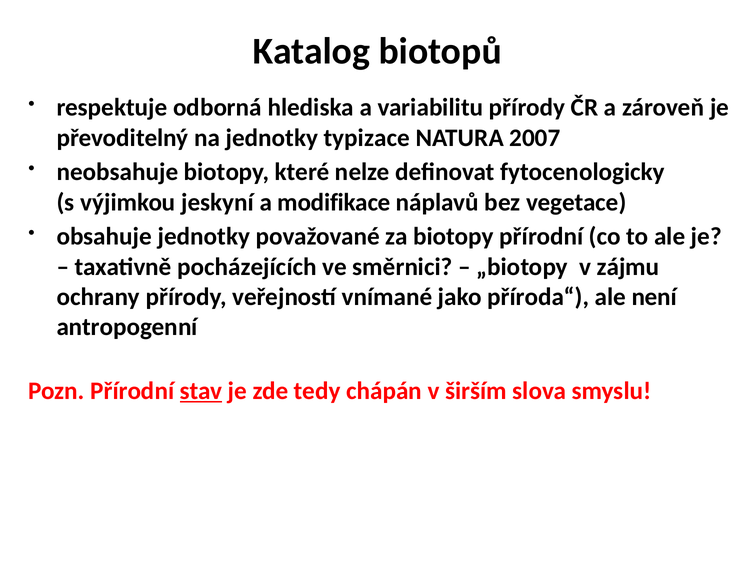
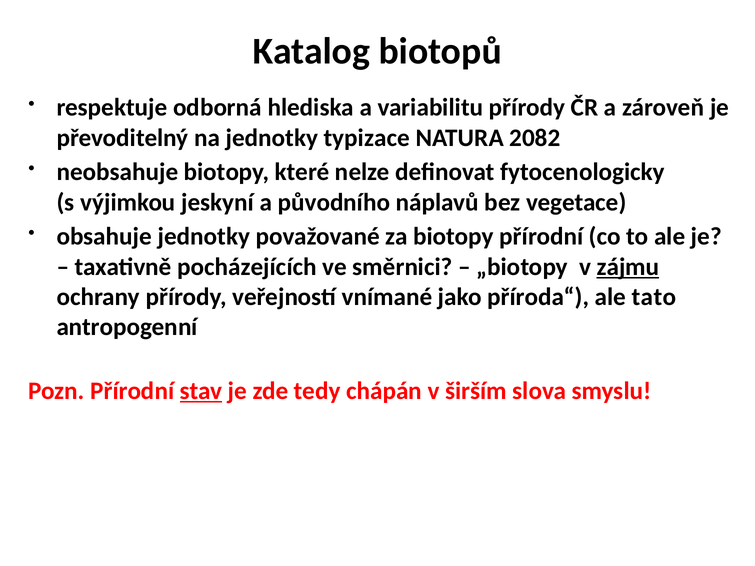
2007: 2007 -> 2082
modifikace: modifikace -> původního
zájmu underline: none -> present
není: není -> tato
